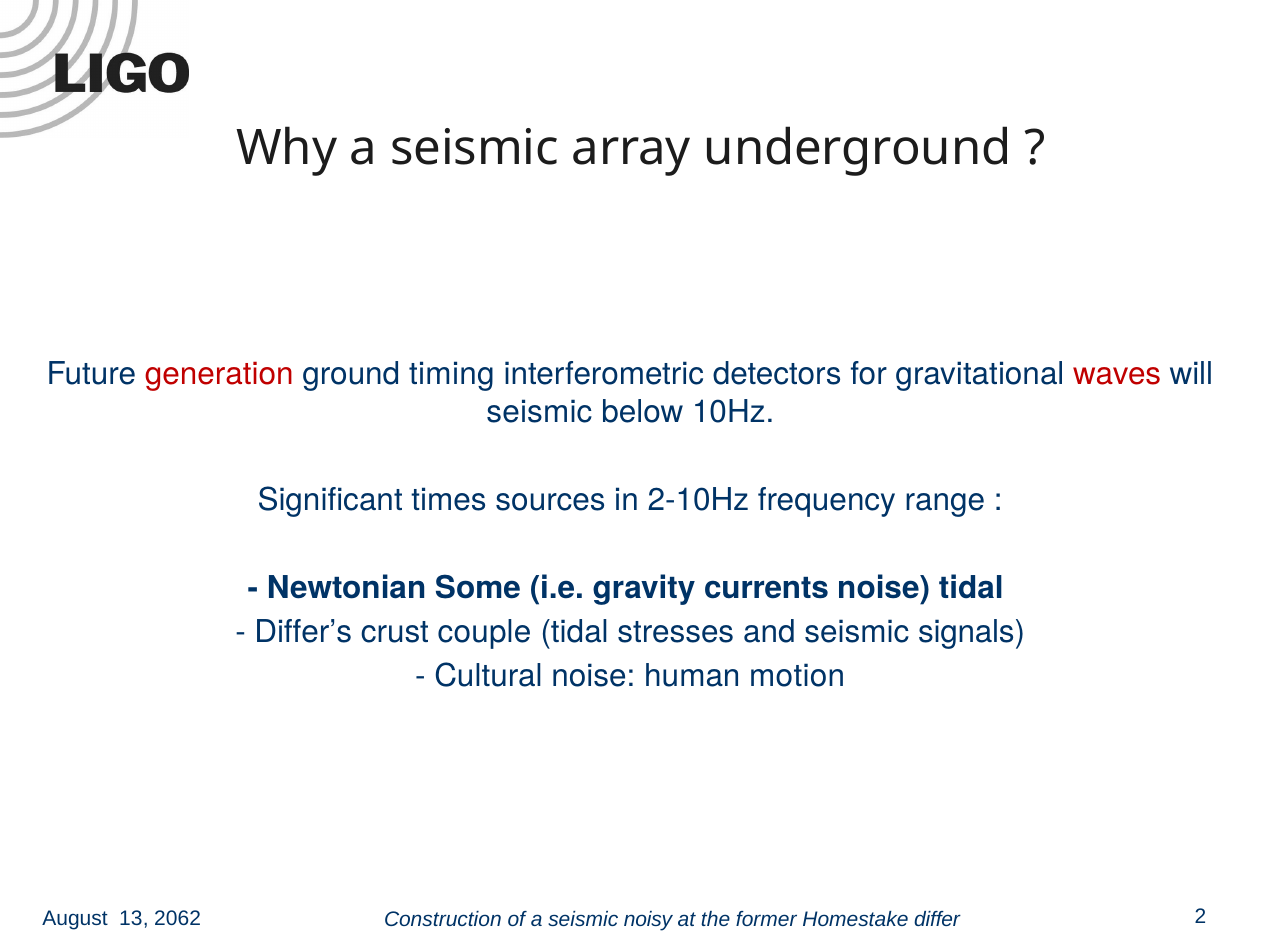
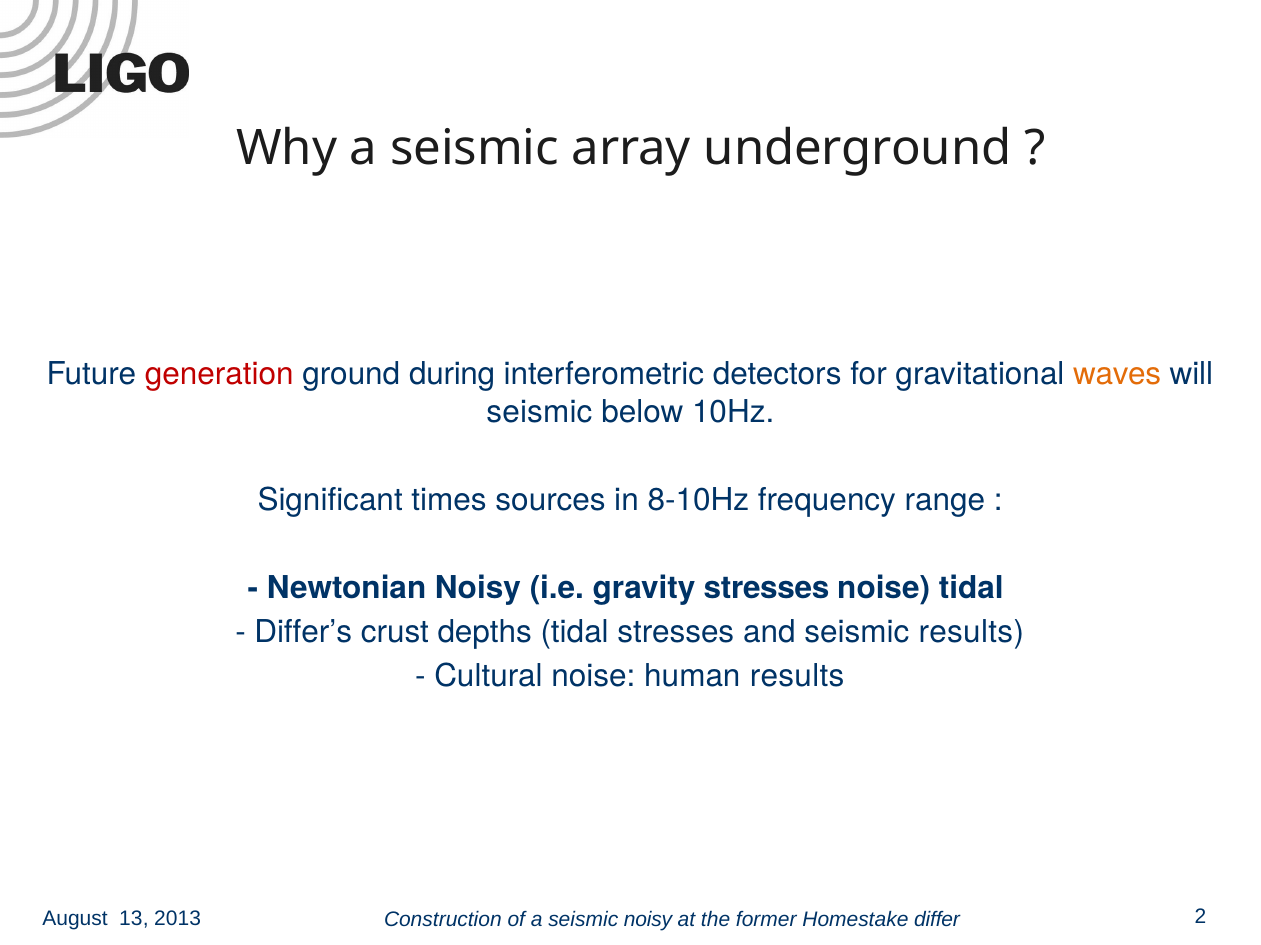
timing: timing -> during
waves colour: red -> orange
2-10Hz: 2-10Hz -> 8-10Hz
Newtonian Some: Some -> Noisy
gravity currents: currents -> stresses
couple: couple -> depths
seismic signals: signals -> results
human motion: motion -> results
2062: 2062 -> 2013
